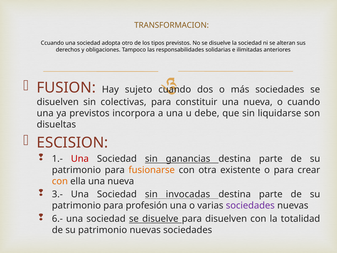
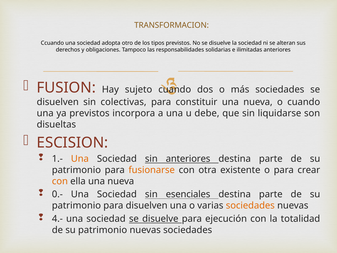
Una at (80, 159) colour: red -> orange
sin ganancias: ganancias -> anteriores
3.-: 3.- -> 0.-
invocadas: invocadas -> esenciales
para profesión: profesión -> disuelven
sociedades at (250, 205) colour: purple -> orange
6.-: 6.- -> 4.-
para disuelven: disuelven -> ejecución
